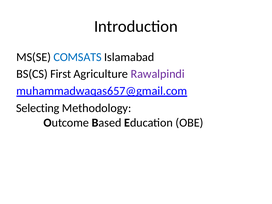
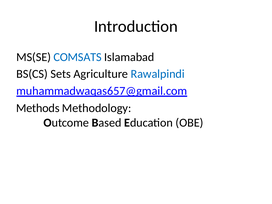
First: First -> Sets
Rawalpindi colour: purple -> blue
Selecting: Selecting -> Methods
